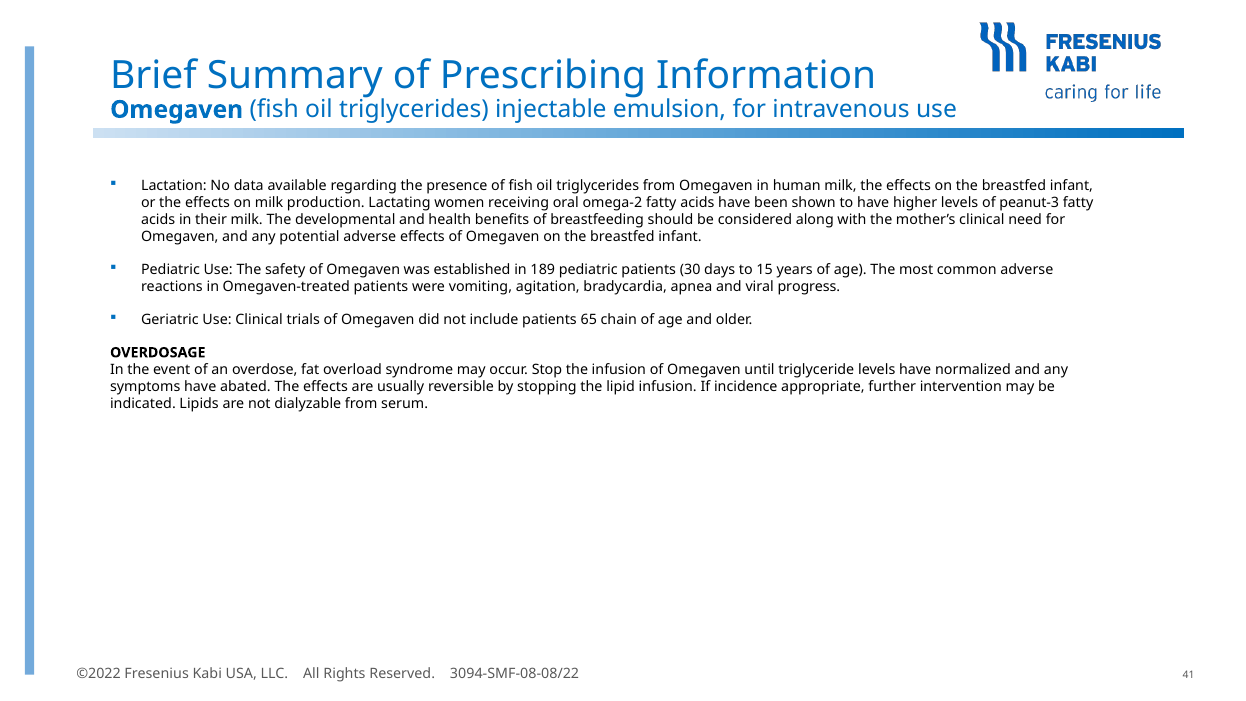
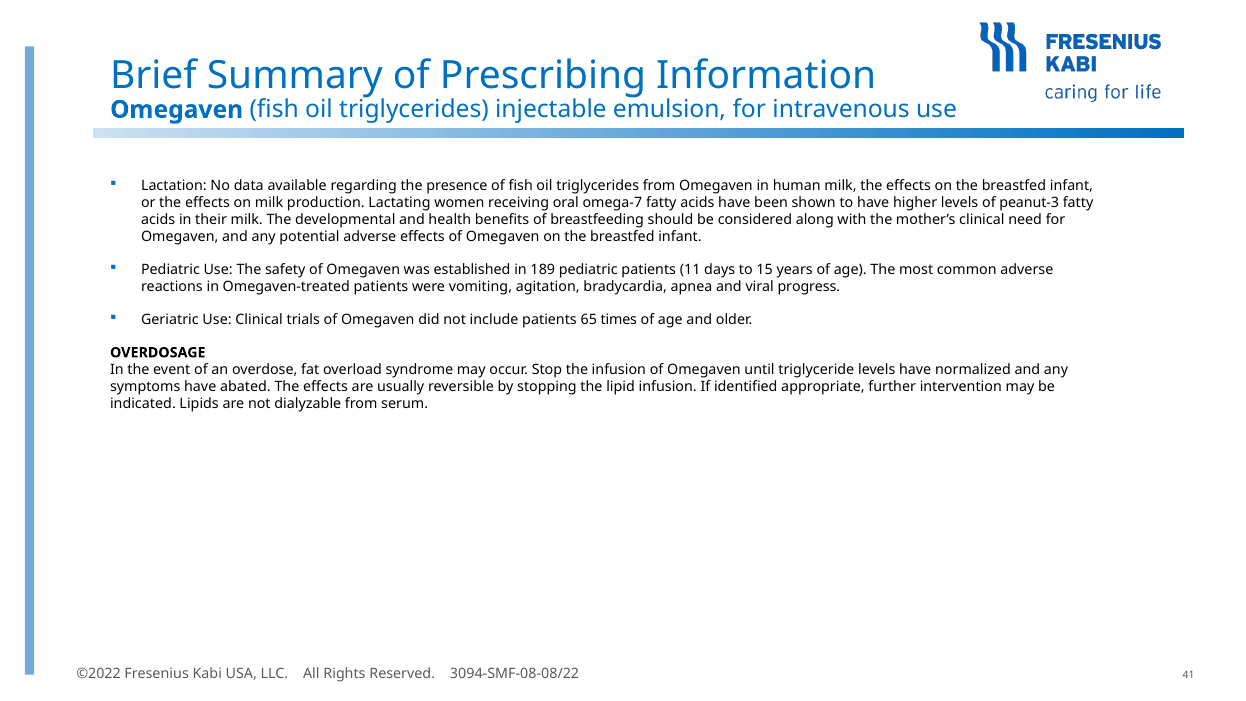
omega-2: omega-2 -> omega-7
30: 30 -> 11
chain: chain -> times
incidence: incidence -> identified
